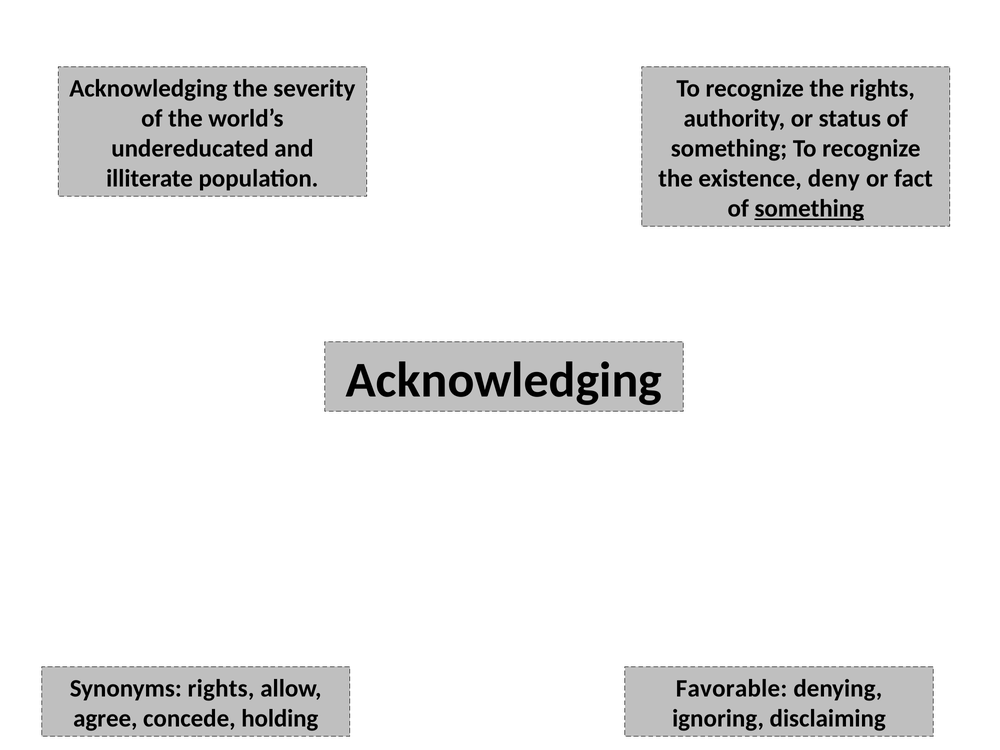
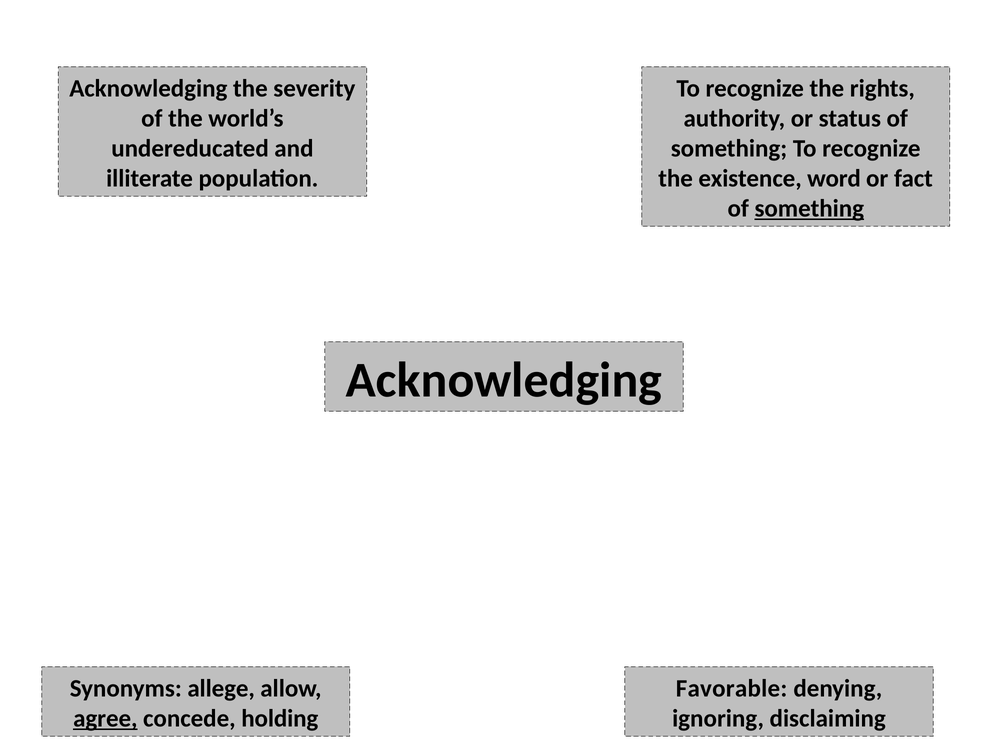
deny: deny -> word
Synonyms rights: rights -> allege
agree underline: none -> present
